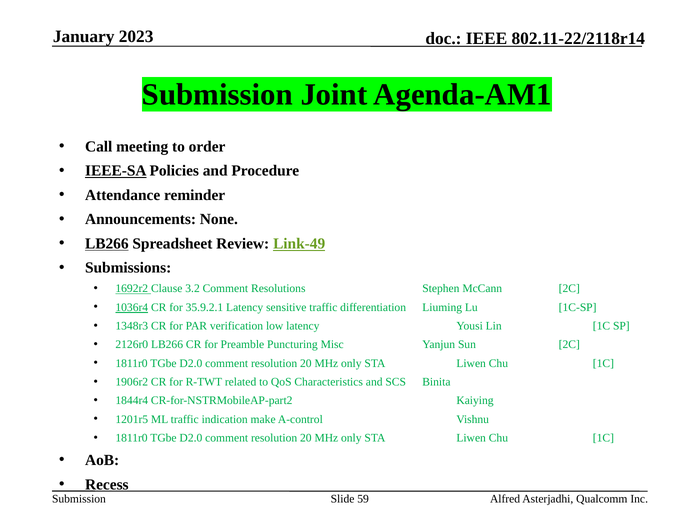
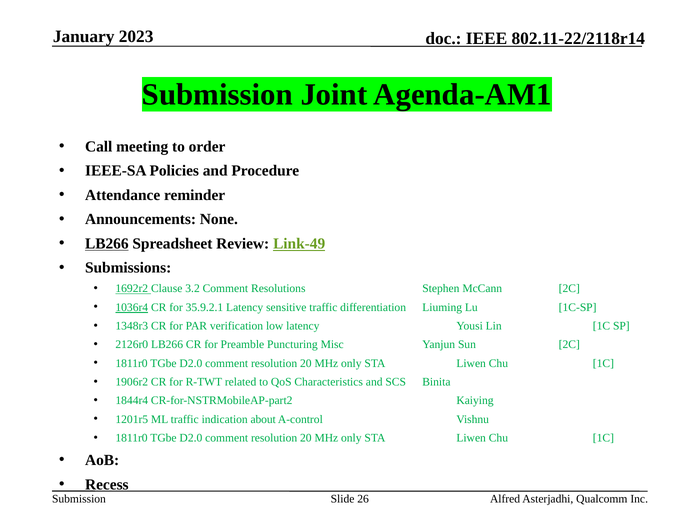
IEEE-SA underline: present -> none
make: make -> about
59: 59 -> 26
